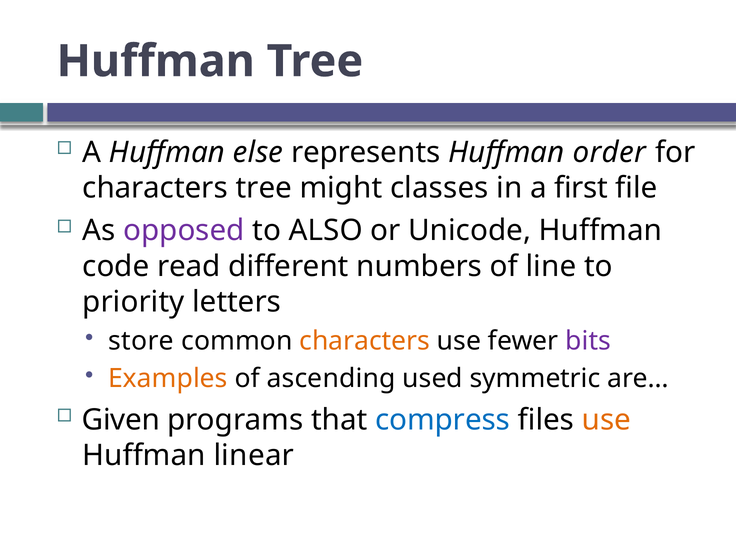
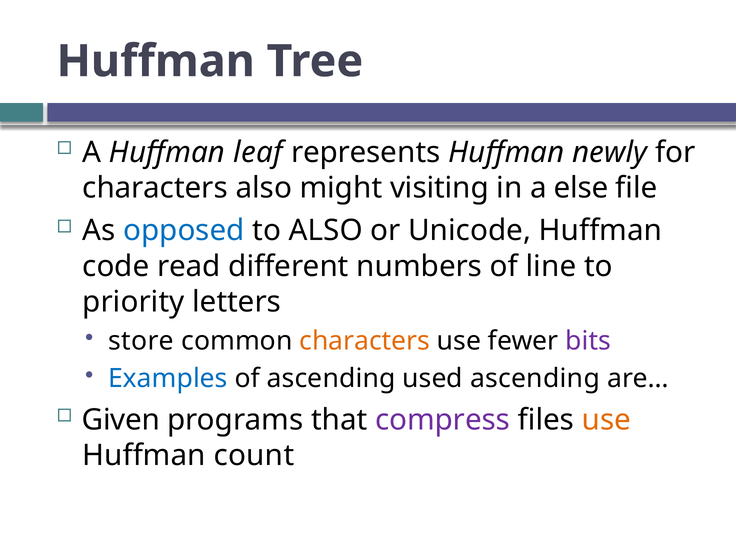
else: else -> leaf
order: order -> newly
characters tree: tree -> also
classes: classes -> visiting
first: first -> else
opposed colour: purple -> blue
Examples colour: orange -> blue
used symmetric: symmetric -> ascending
compress colour: blue -> purple
linear: linear -> count
